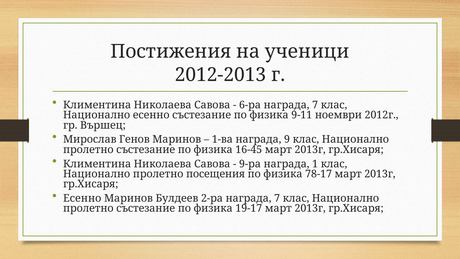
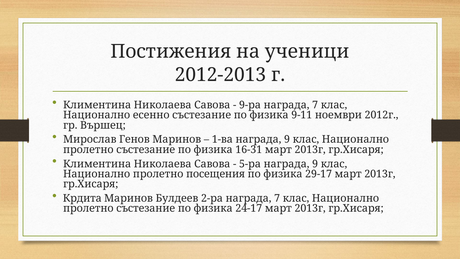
6-ра: 6-ра -> 9-ра
16-45: 16-45 -> 16-31
9-ра: 9-ра -> 5-ра
1 at (315, 164): 1 -> 9
78-17: 78-17 -> 29-17
Есенно at (82, 198): Есенно -> Крдита
19-17: 19-17 -> 24-17
